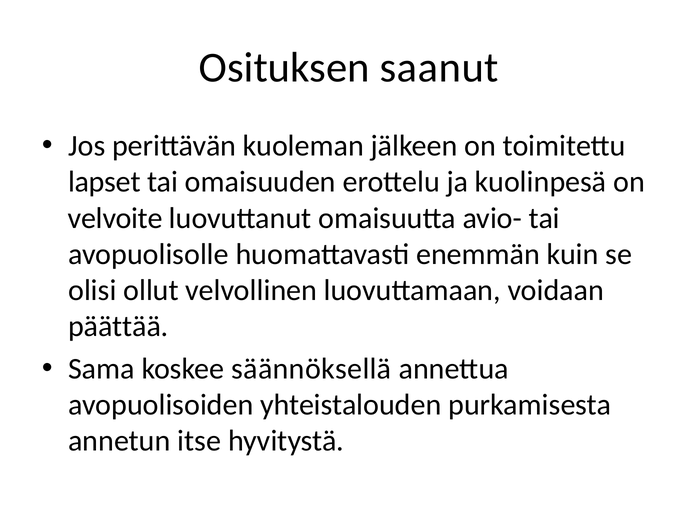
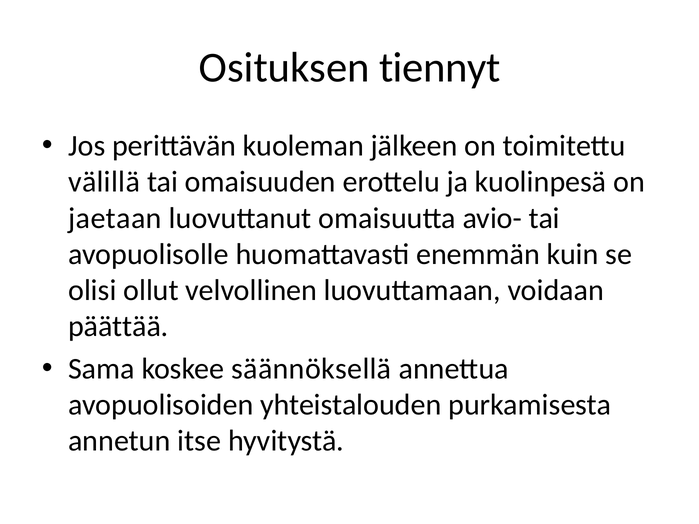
saanut: saanut -> tiennyt
lapset: lapset -> välillä
velvoite: velvoite -> jaetaan
